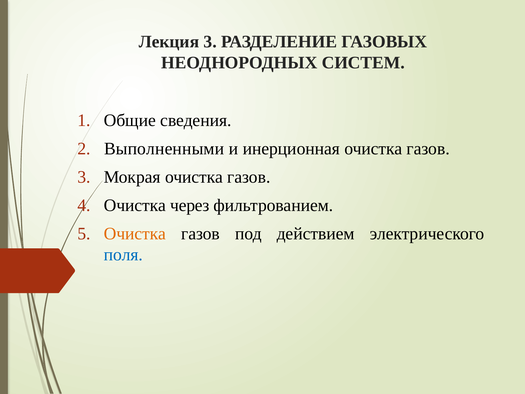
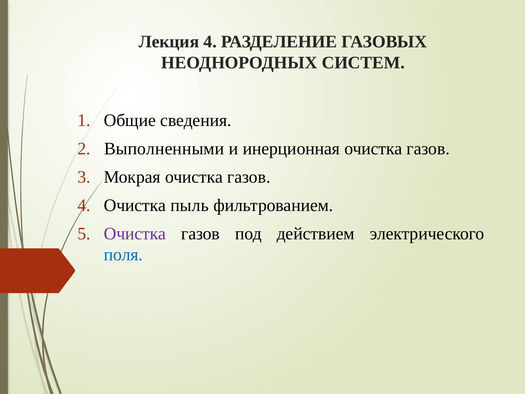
Лекция 3: 3 -> 4
через: через -> пыль
Очистка at (135, 233) colour: orange -> purple
